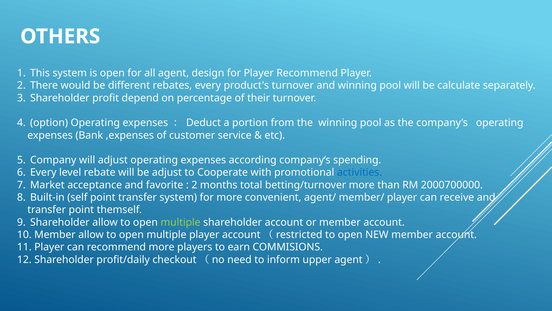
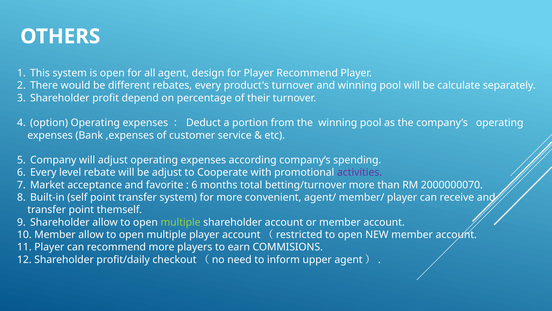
activities colour: blue -> purple
2 at (194, 185): 2 -> 6
2000700000: 2000700000 -> 2000000070
